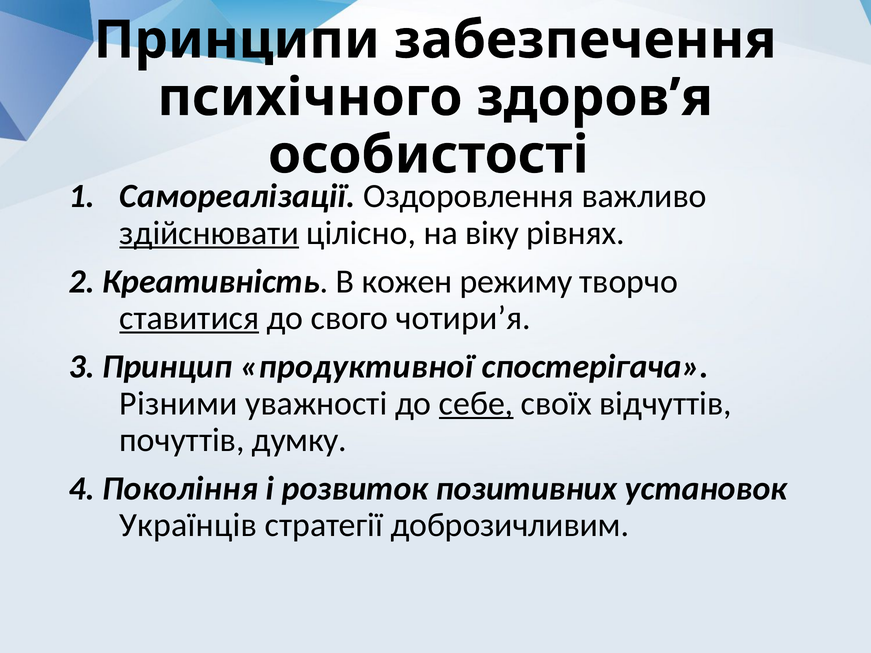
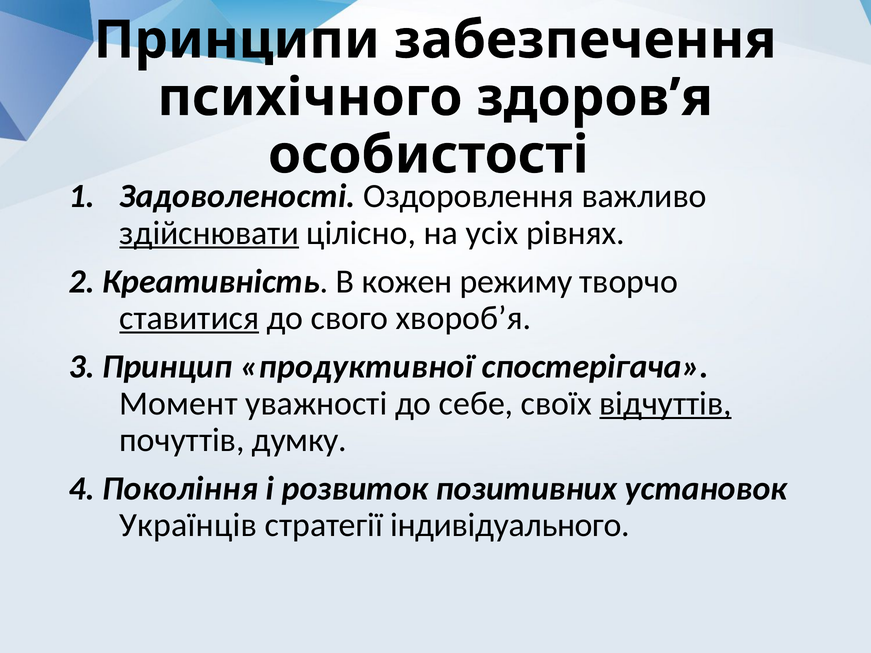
Самореалізації: Самореалізації -> Задоволеності
віку: віку -> усіх
чотири’я: чотири’я -> хвороб’я
Різними: Різними -> Момент
себе underline: present -> none
відчуттів underline: none -> present
доброзичливим: доброзичливим -> індивідуального
